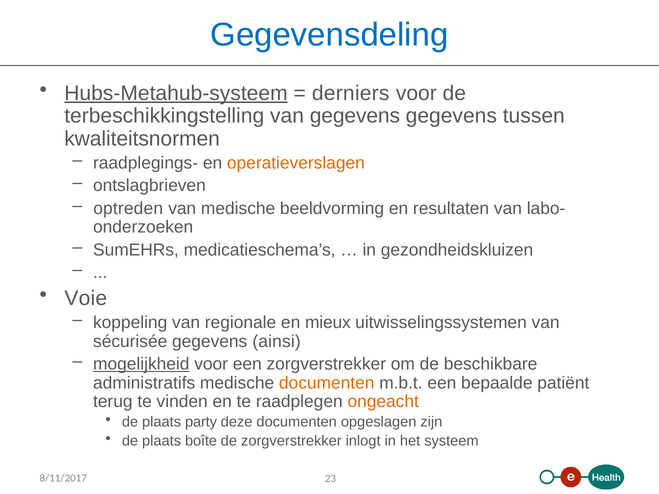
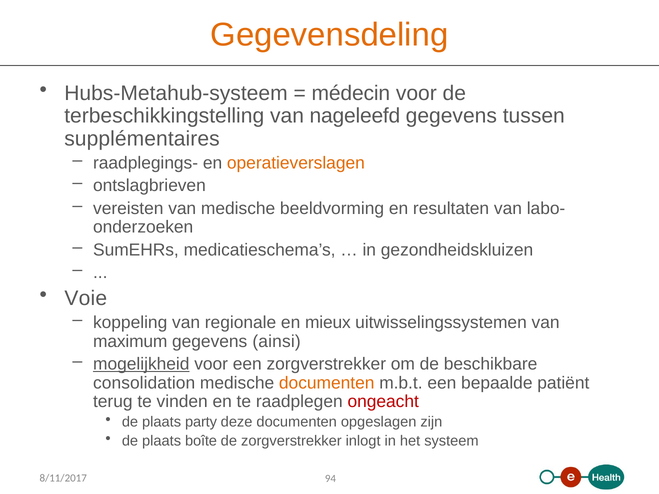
Gegevensdeling colour: blue -> orange
Hubs-Metahub-systeem underline: present -> none
derniers: derniers -> médecin
van gegevens: gegevens -> nageleefd
kwaliteitsnormen: kwaliteitsnormen -> supplémentaires
optreden: optreden -> vereisten
sécurisée: sécurisée -> maximum
administratifs: administratifs -> consolidation
ongeacht colour: orange -> red
23: 23 -> 94
